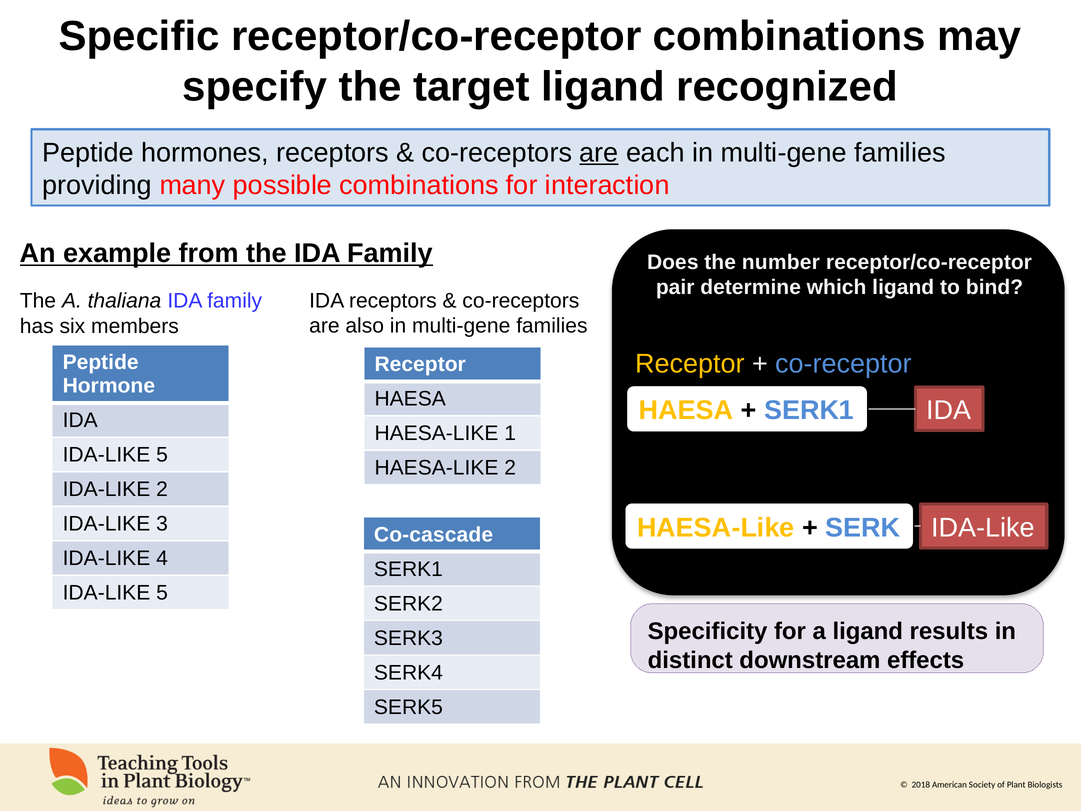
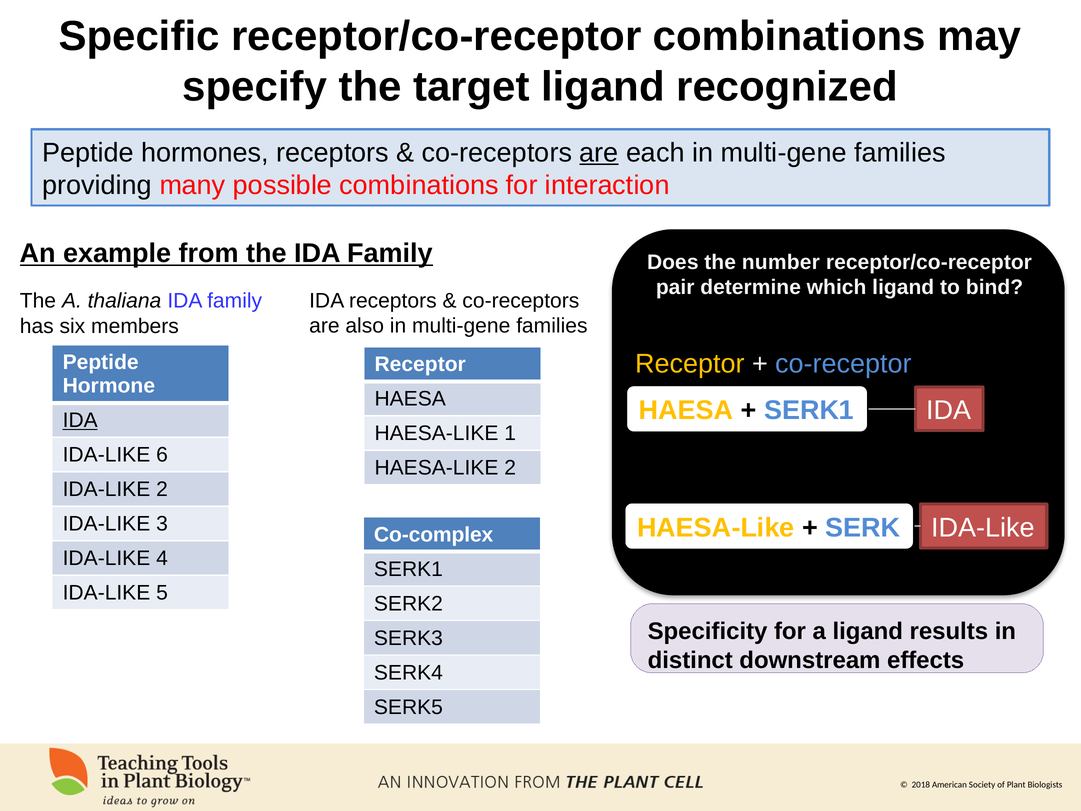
IDA at (80, 420) underline: none -> present
5 at (162, 455): 5 -> 6
Co-cascade: Co-cascade -> Co-complex
